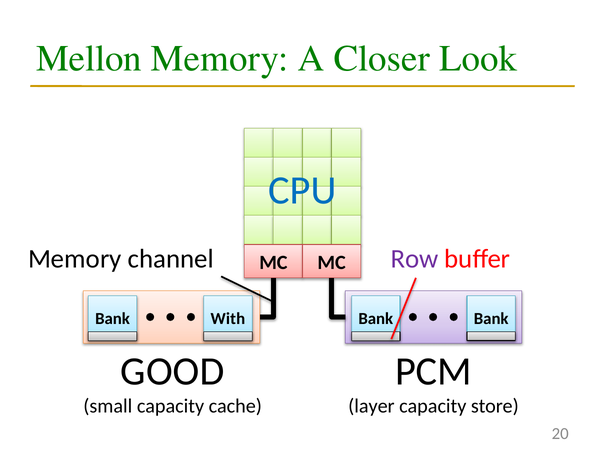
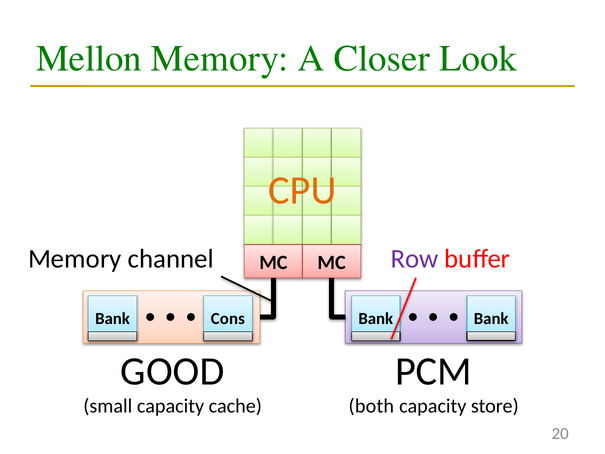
CPU colour: blue -> orange
With: With -> Cons
layer: layer -> both
